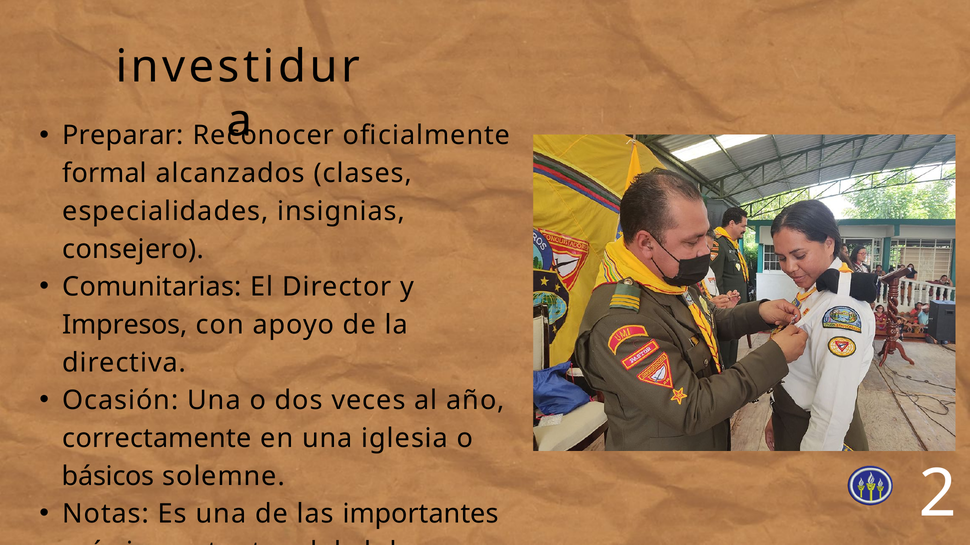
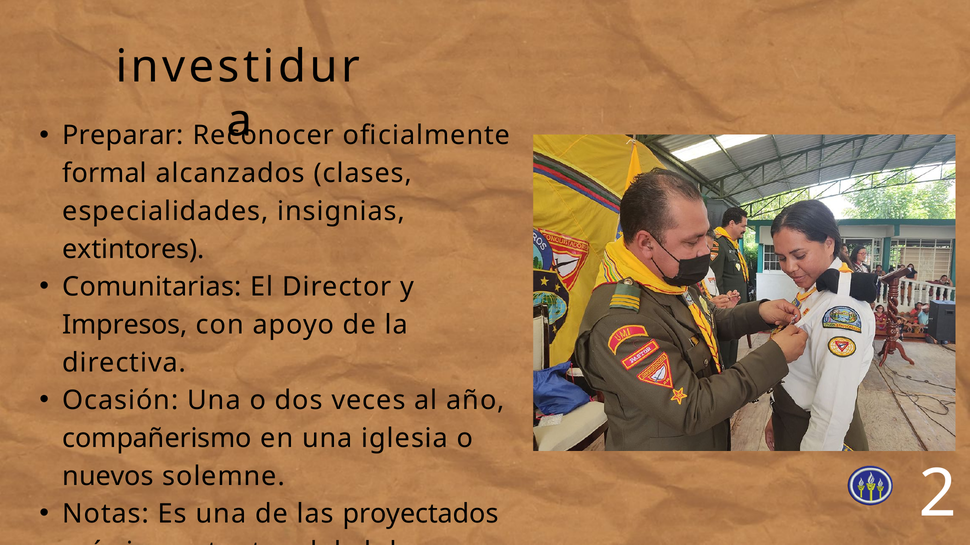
consejero: consejero -> extintores
correctamente: correctamente -> compañerismo
básicos: básicos -> nuevos
las importantes: importantes -> proyectados
